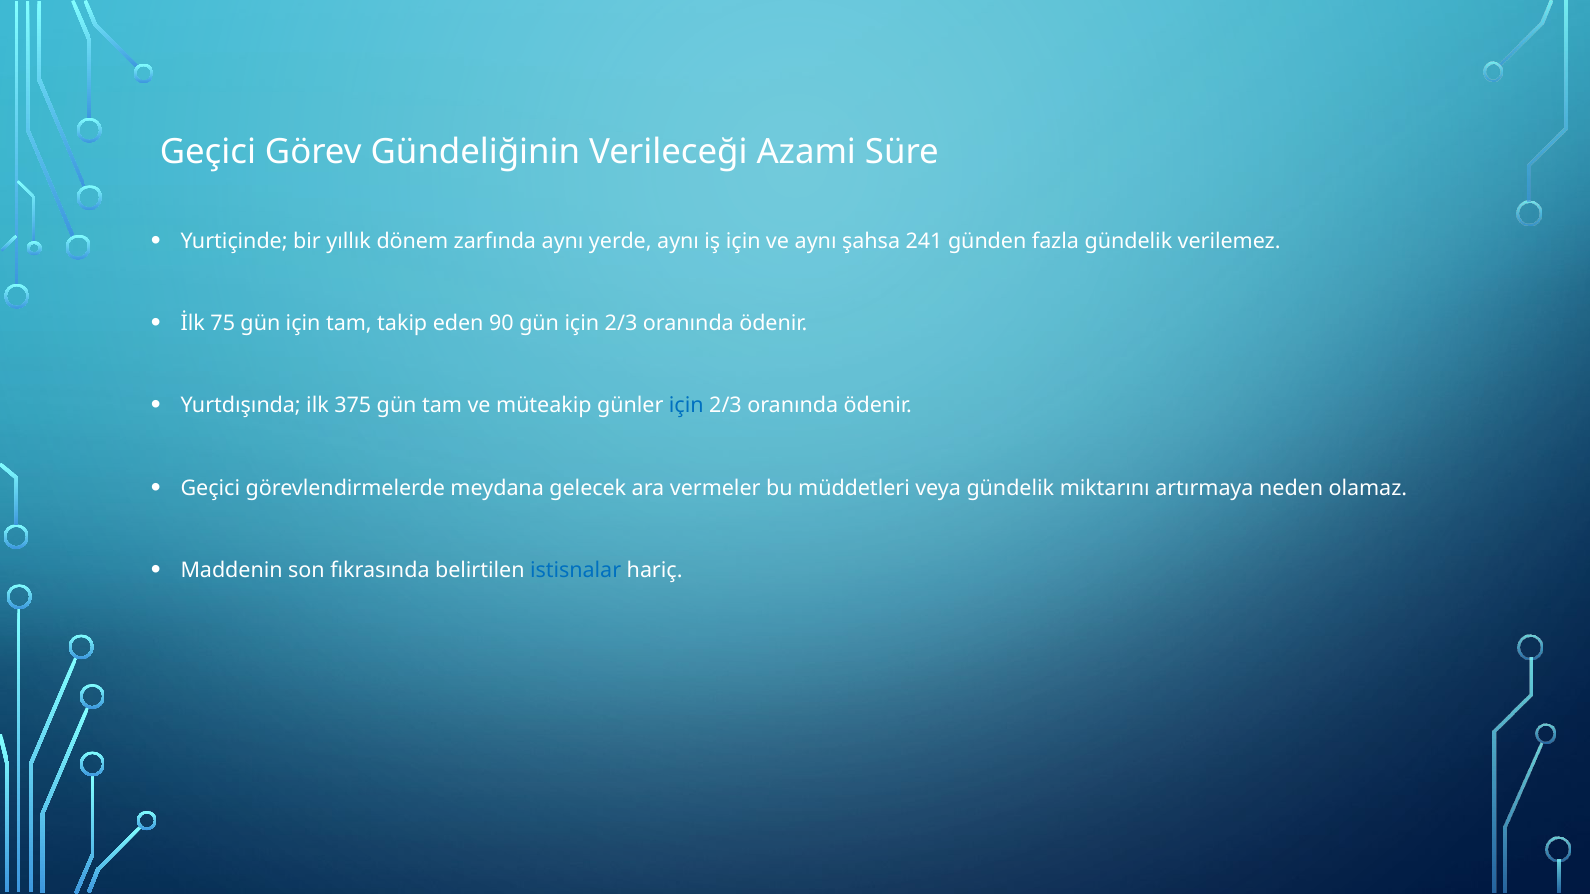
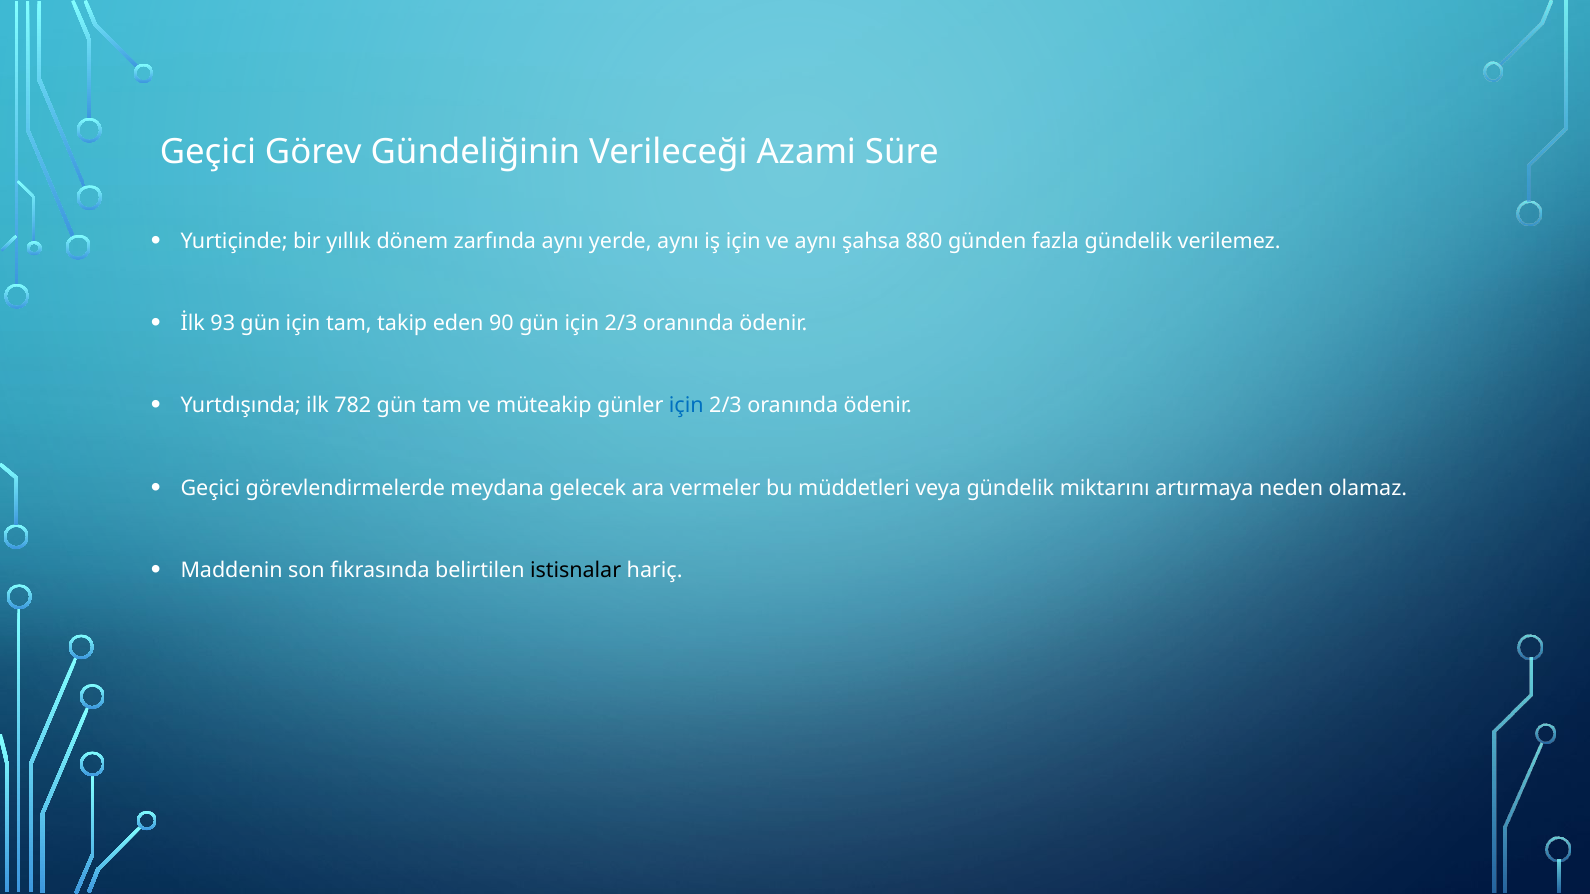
241: 241 -> 880
75: 75 -> 93
375: 375 -> 782
istisnalar colour: blue -> black
